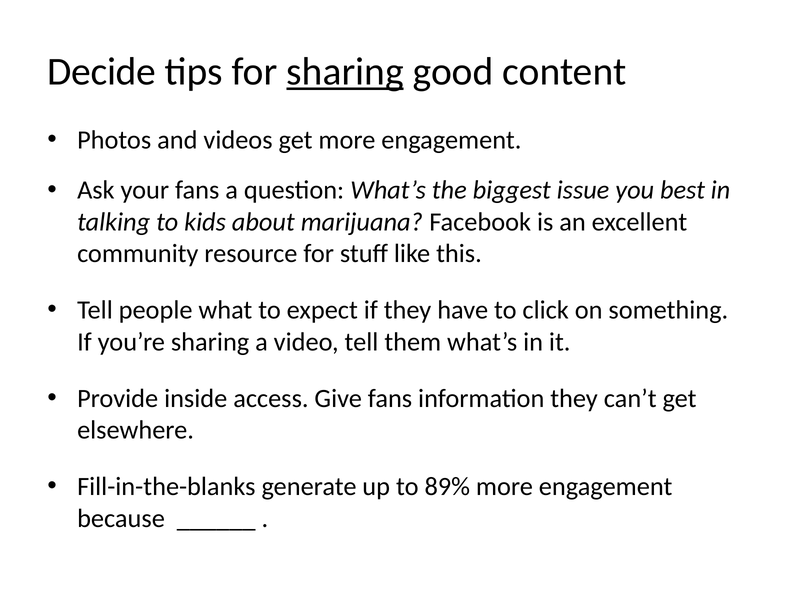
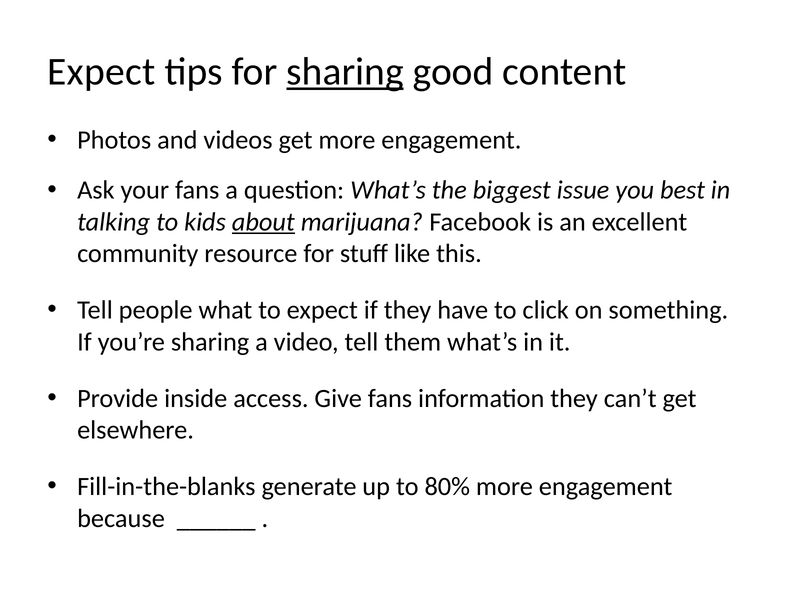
Decide at (102, 72): Decide -> Expect
about underline: none -> present
89%: 89% -> 80%
